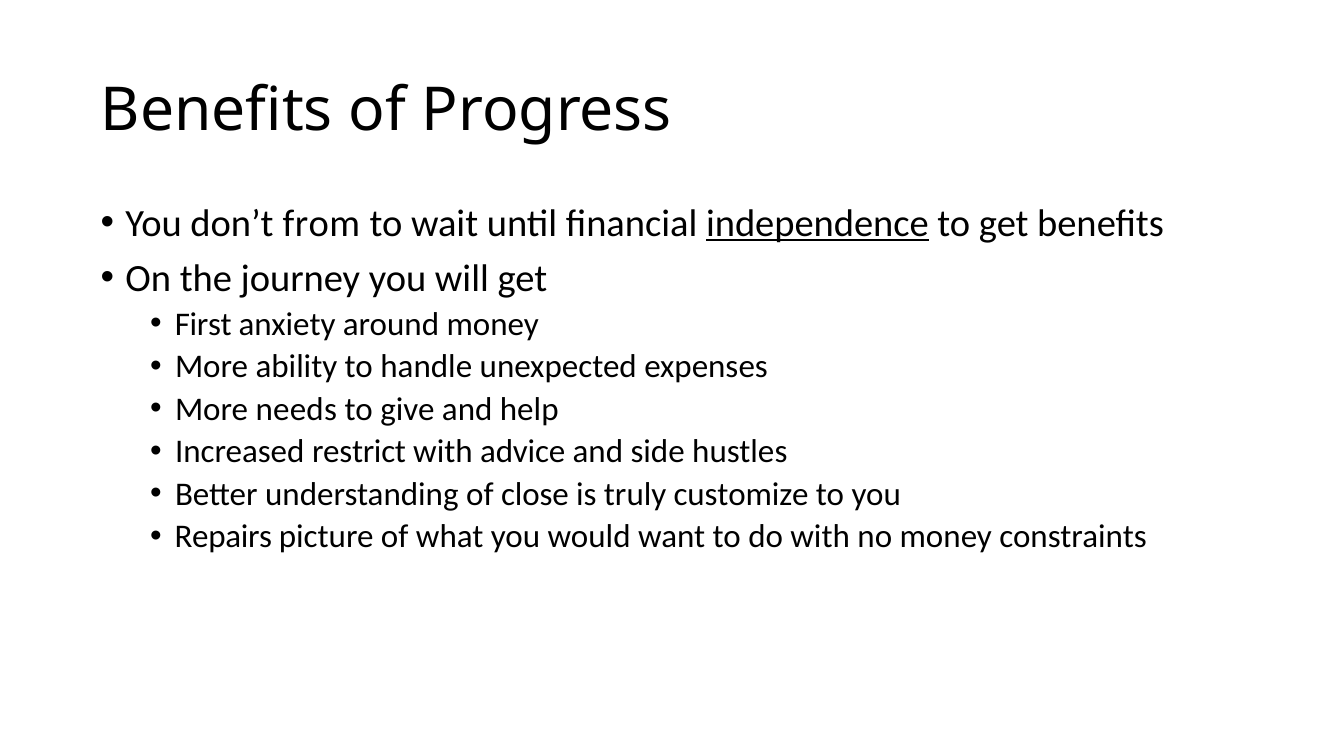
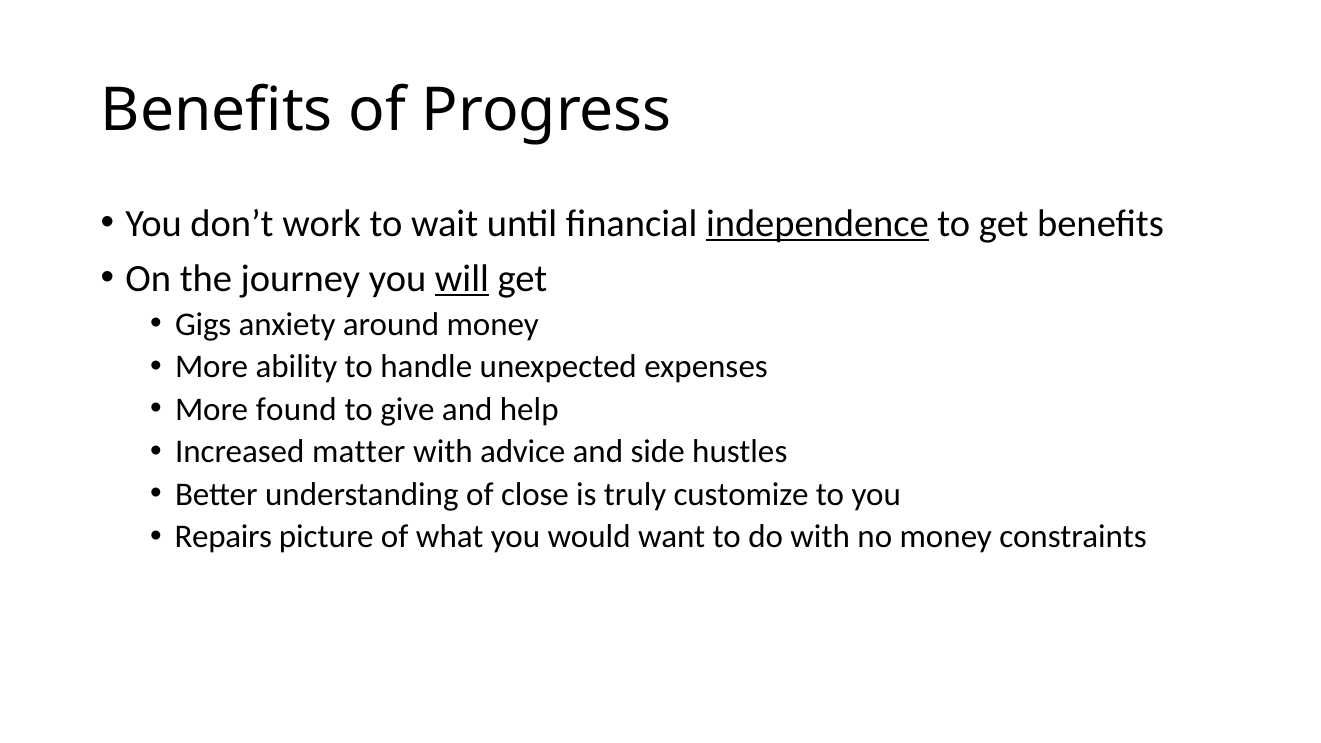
from: from -> work
will underline: none -> present
First: First -> Gigs
needs: needs -> found
restrict: restrict -> matter
